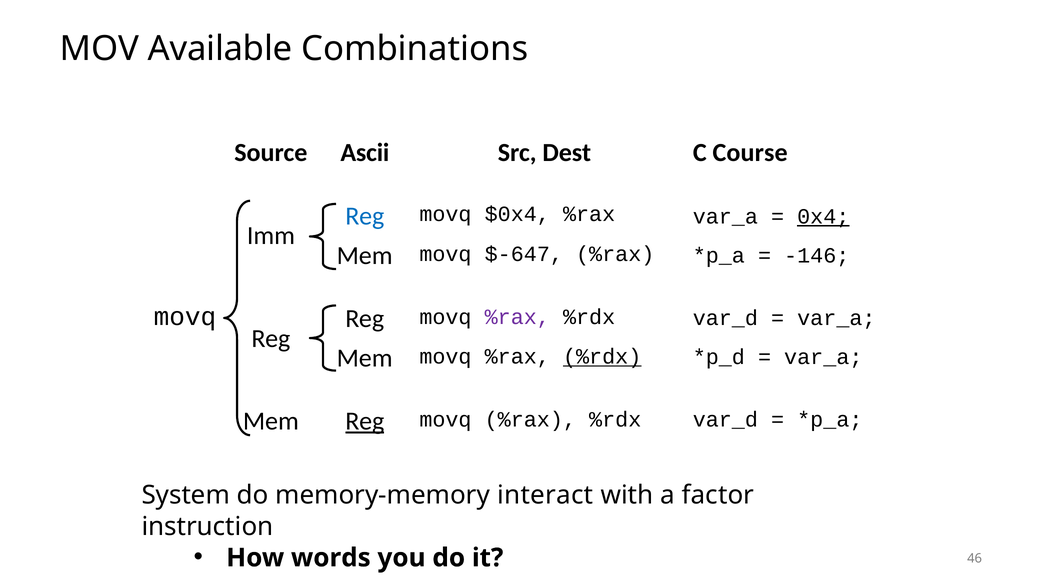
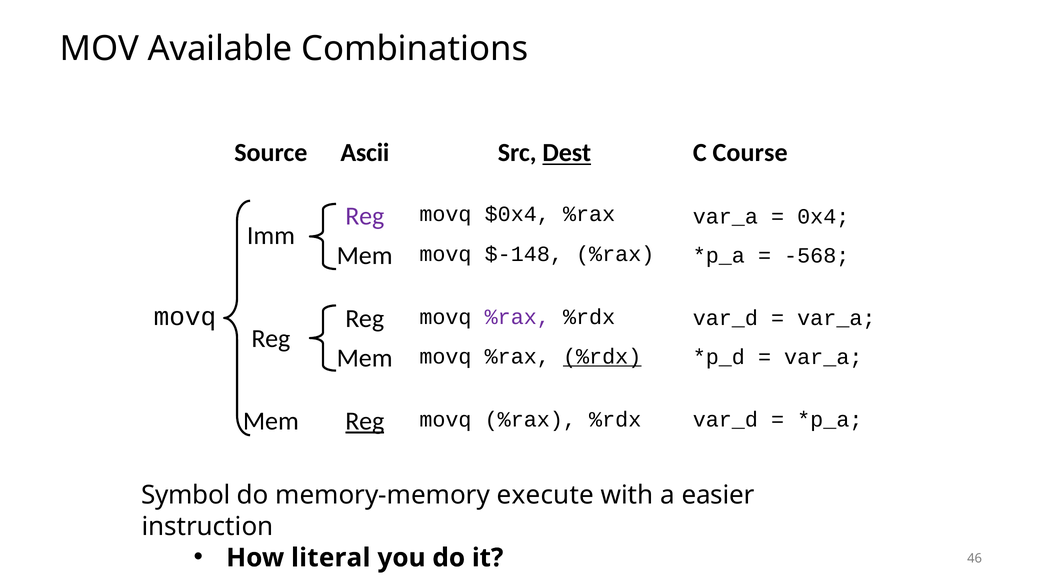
Dest underline: none -> present
Reg at (365, 216) colour: blue -> purple
0x4 underline: present -> none
$-647: $-647 -> $-148
-146: -146 -> -568
System: System -> Symbol
interact: interact -> execute
factor: factor -> easier
words: words -> literal
